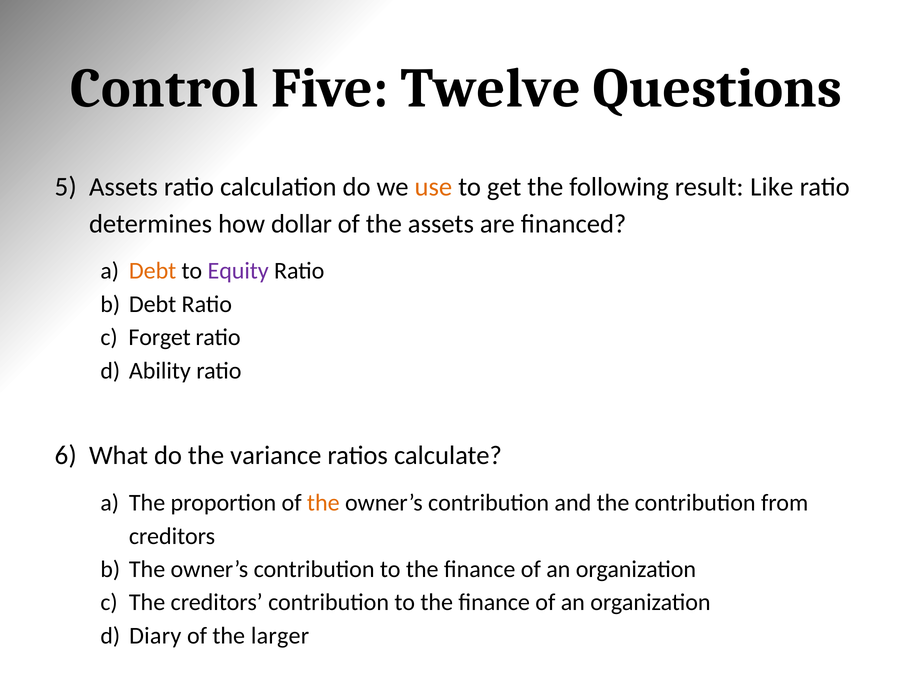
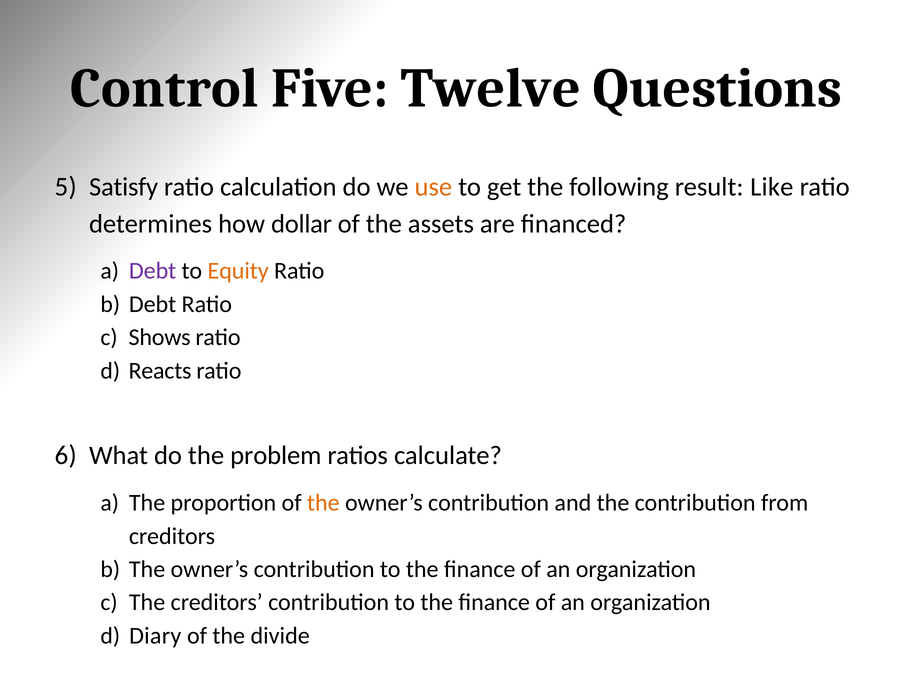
Assets at (123, 187): Assets -> Satisfy
Debt at (153, 271) colour: orange -> purple
Equity colour: purple -> orange
Forget: Forget -> Shows
Ability: Ability -> Reacts
variance: variance -> problem
larger: larger -> divide
